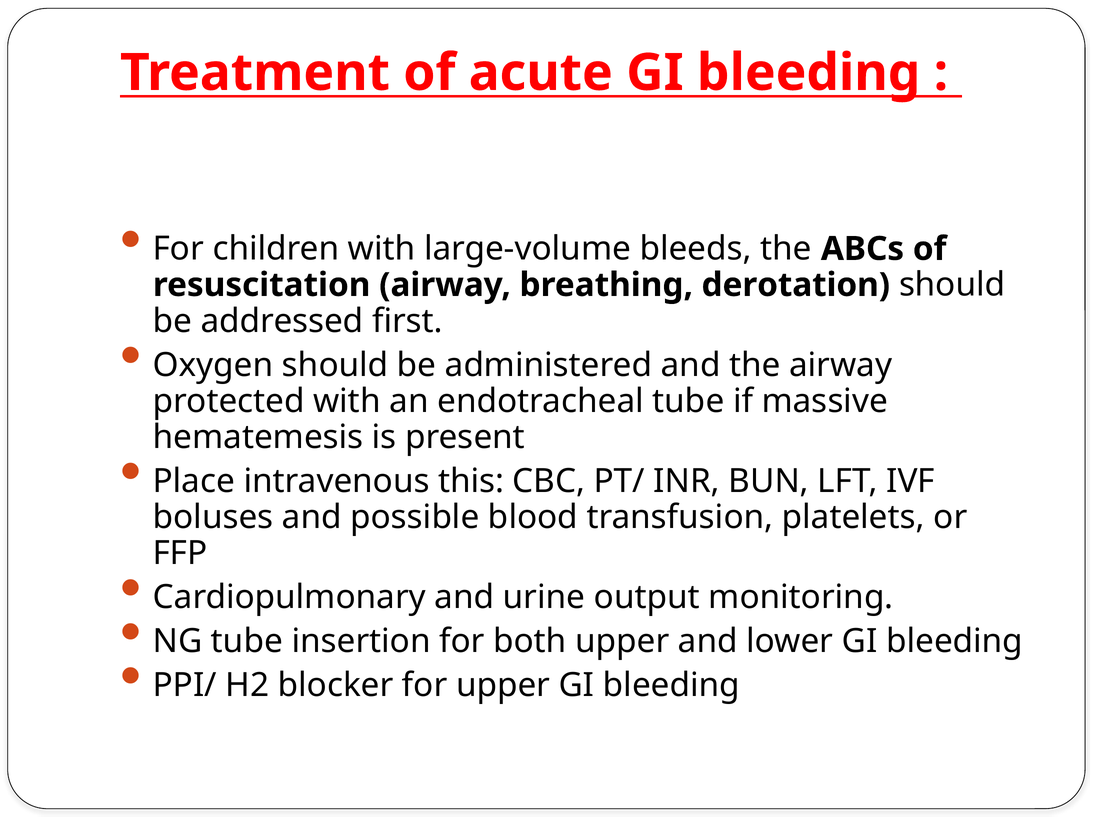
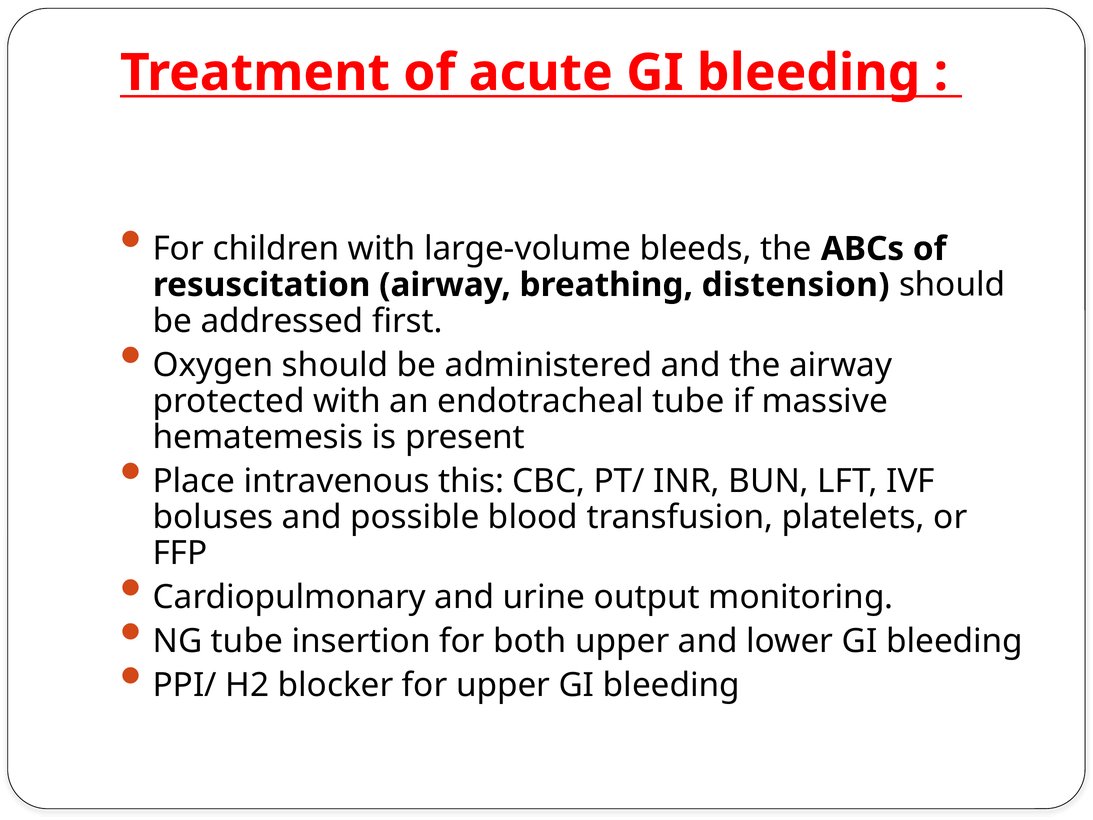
derotation: derotation -> distension
